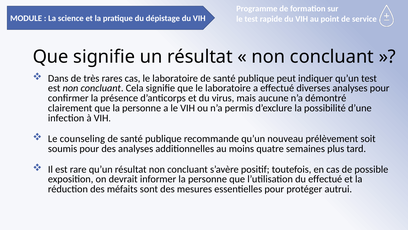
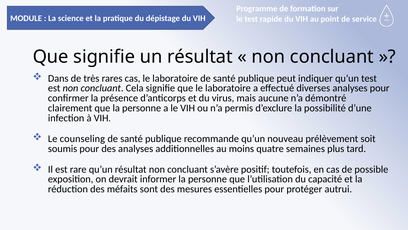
du effectué: effectué -> capacité
